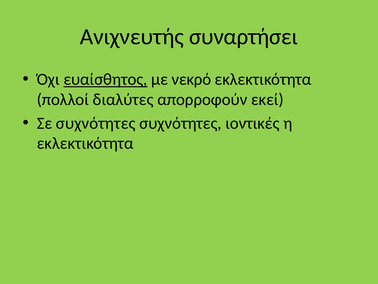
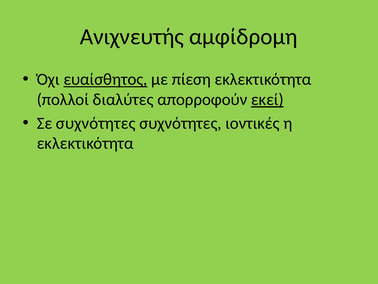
συναρτήσει: συναρτήσει -> αμφίδρομη
νεκρό: νεκρό -> πίεση
εκεί underline: none -> present
